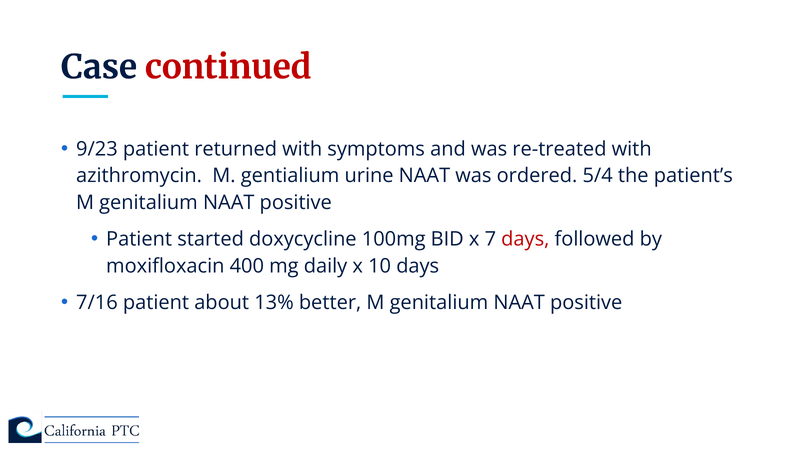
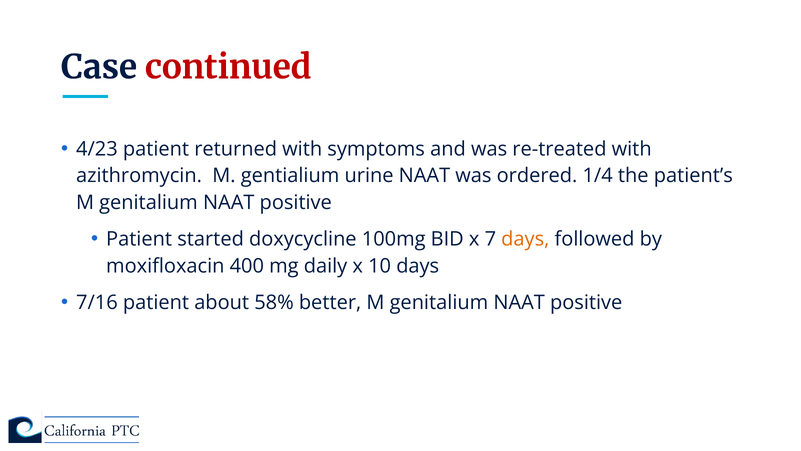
9/23: 9/23 -> 4/23
5/4: 5/4 -> 1/4
days at (525, 239) colour: red -> orange
13%: 13% -> 58%
